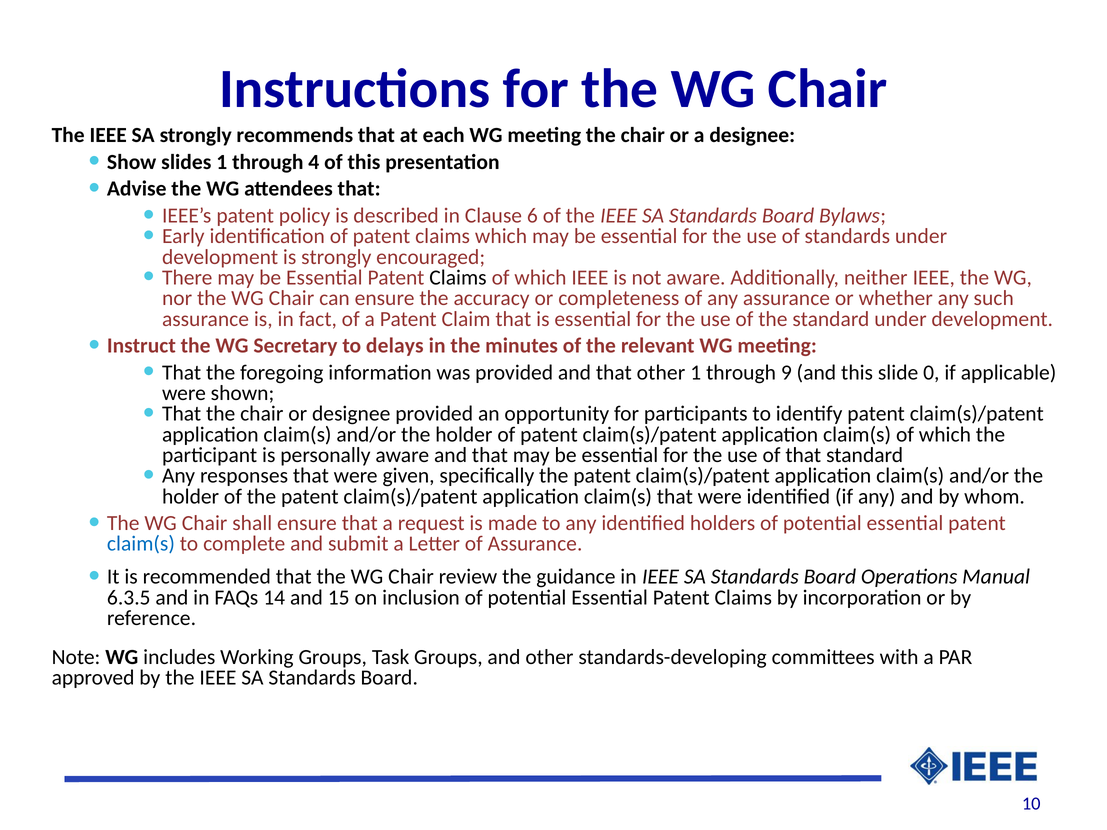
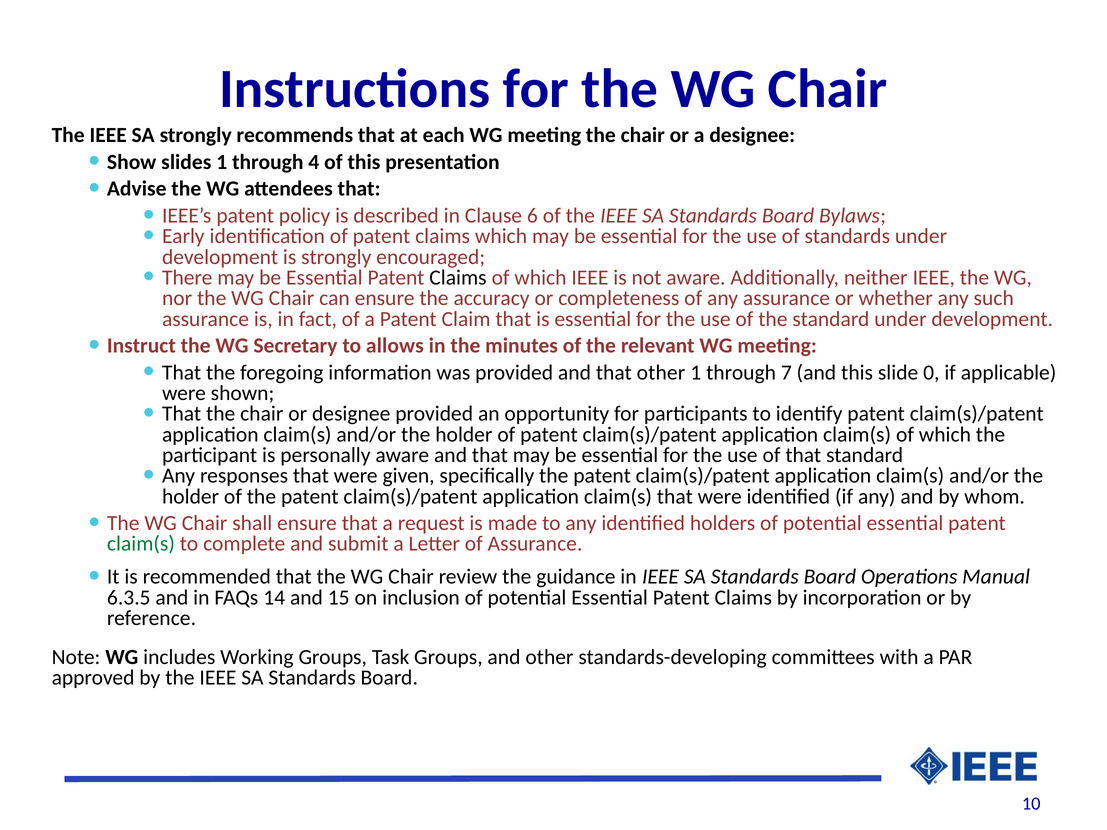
delays: delays -> allows
9: 9 -> 7
claim(s at (141, 544) colour: blue -> green
